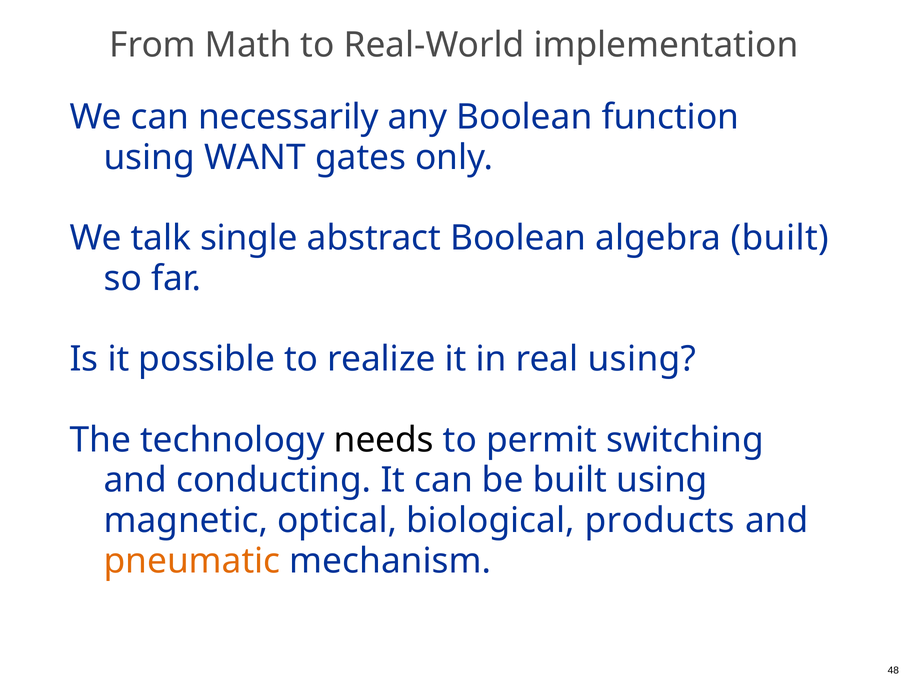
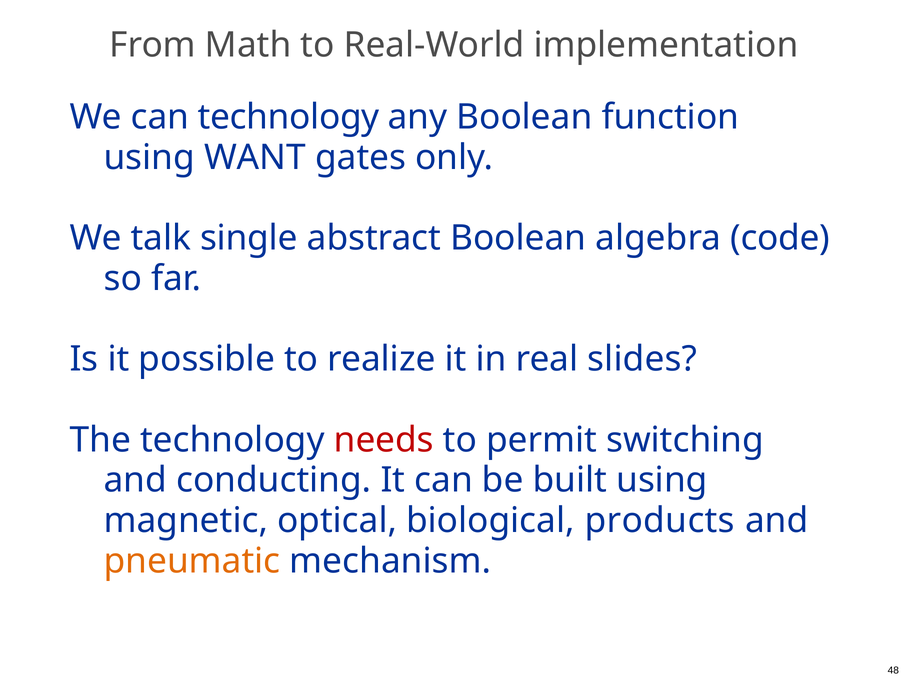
can necessarily: necessarily -> technology
algebra built: built -> code
real using: using -> slides
needs colour: black -> red
